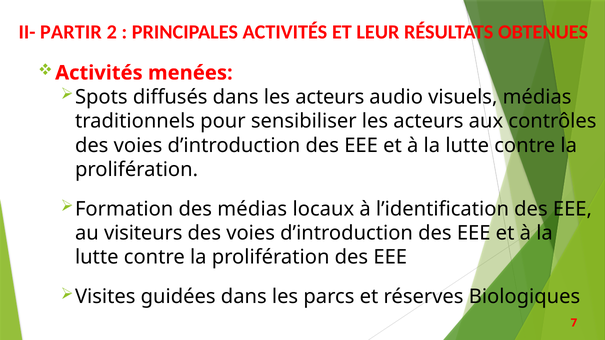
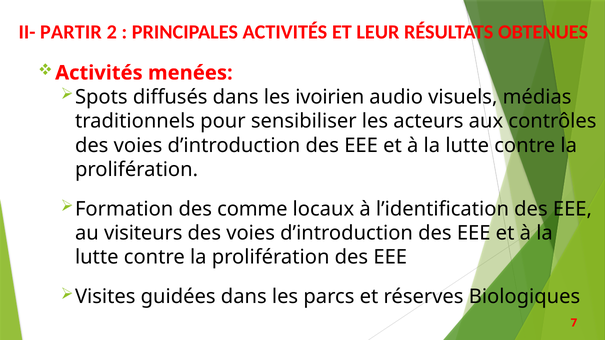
dans les acteurs: acteurs -> ivoirien
des médias: médias -> comme
